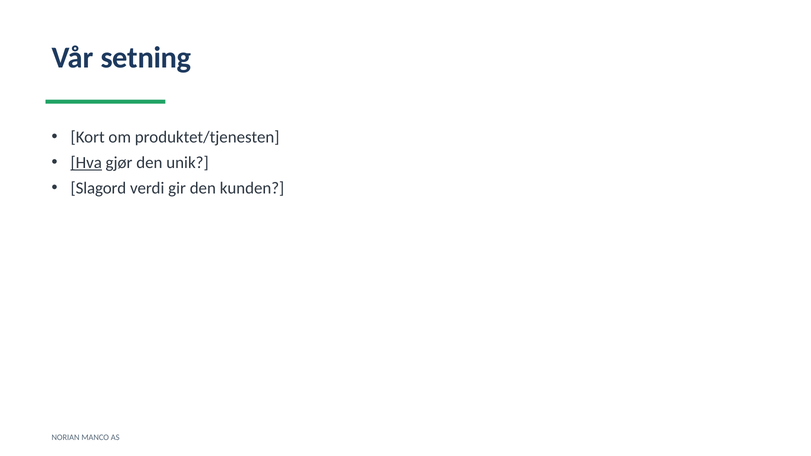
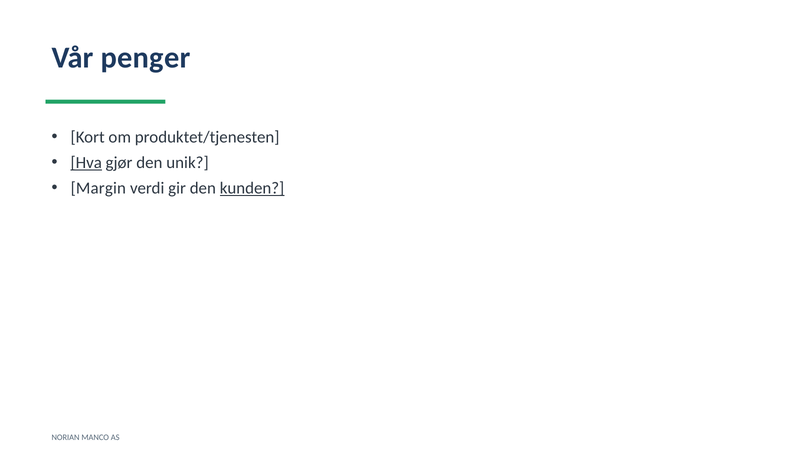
setning: setning -> penger
Slagord: Slagord -> Margin
kunden underline: none -> present
